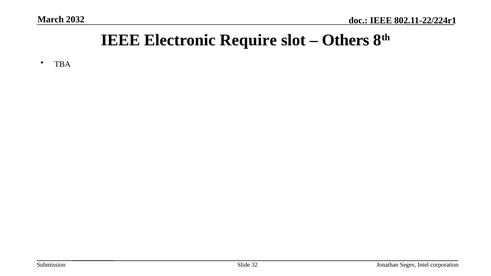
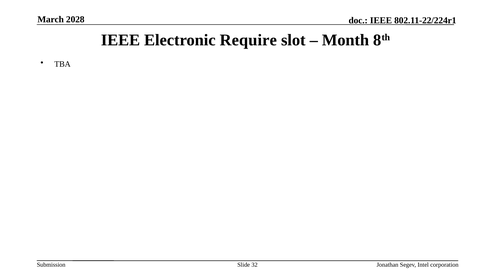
2032: 2032 -> 2028
Others: Others -> Month
